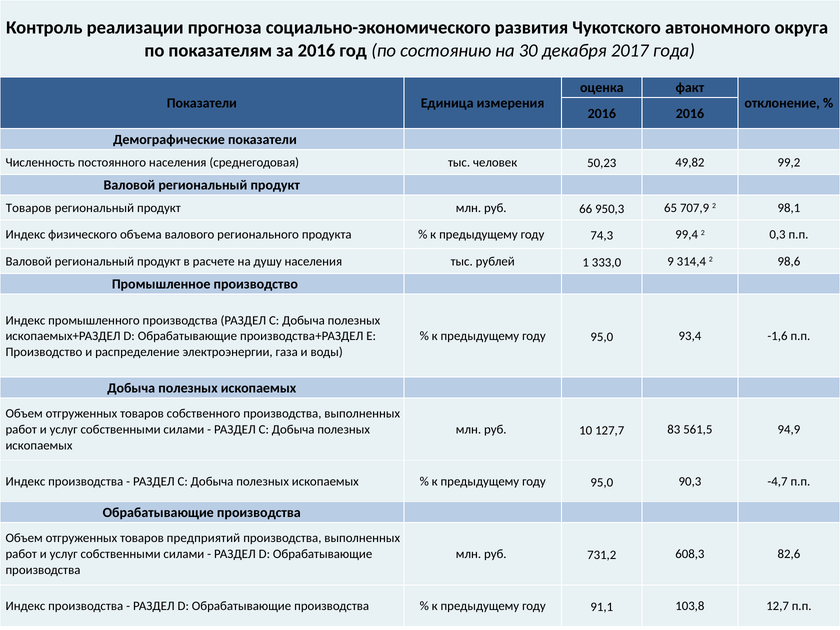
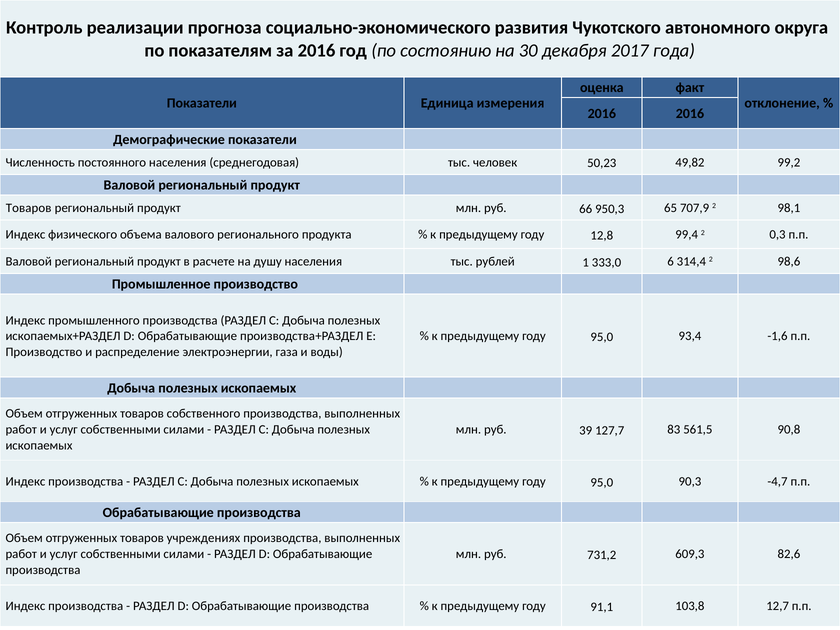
74,3: 74,3 -> 12,8
9: 9 -> 6
10: 10 -> 39
94,9: 94,9 -> 90,8
предприятий: предприятий -> учреждениях
608,3: 608,3 -> 609,3
